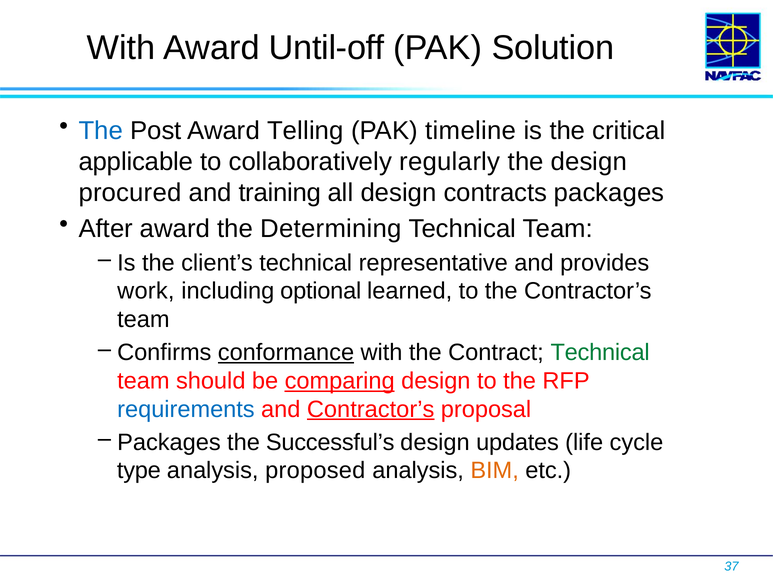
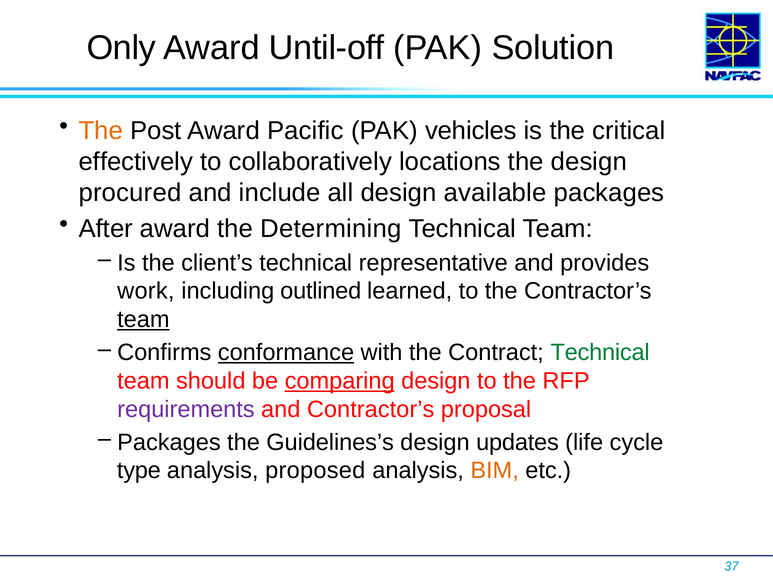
With at (121, 48): With -> Only
The at (101, 131) colour: blue -> orange
Telling: Telling -> Pacific
timeline: timeline -> vehicles
applicable: applicable -> effectively
regularly: regularly -> locations
training: training -> include
contracts: contracts -> available
optional: optional -> outlined
team at (143, 319) underline: none -> present
requirements colour: blue -> purple
Contractor’s at (371, 409) underline: present -> none
Successful’s: Successful’s -> Guidelines’s
